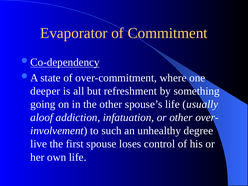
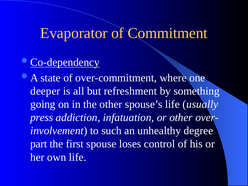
aloof: aloof -> press
live: live -> part
